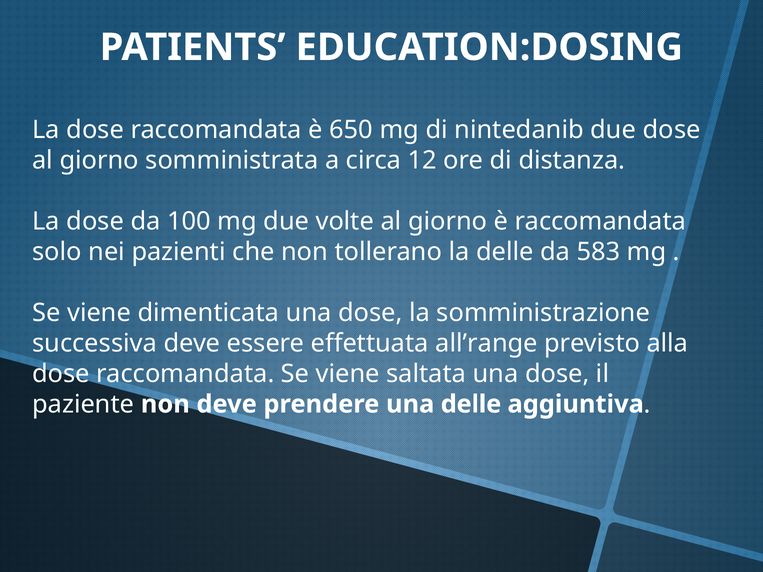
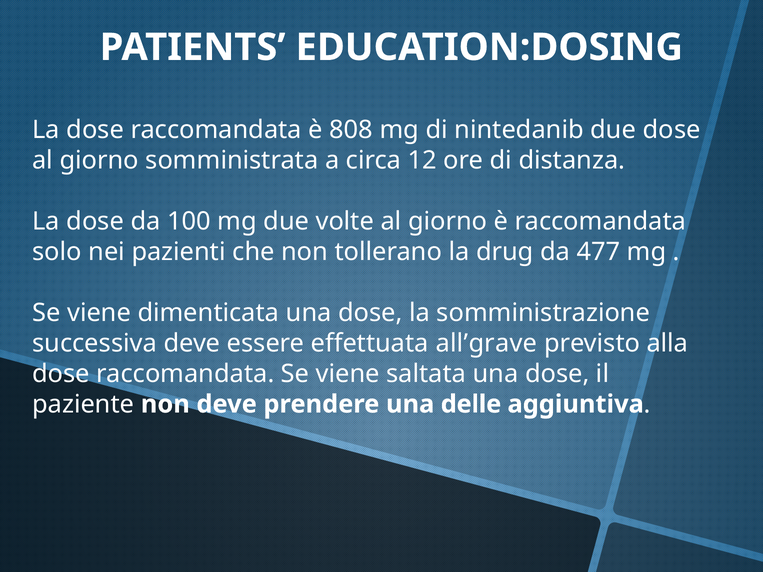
650: 650 -> 808
la delle: delle -> drug
583: 583 -> 477
all’range: all’range -> all’grave
